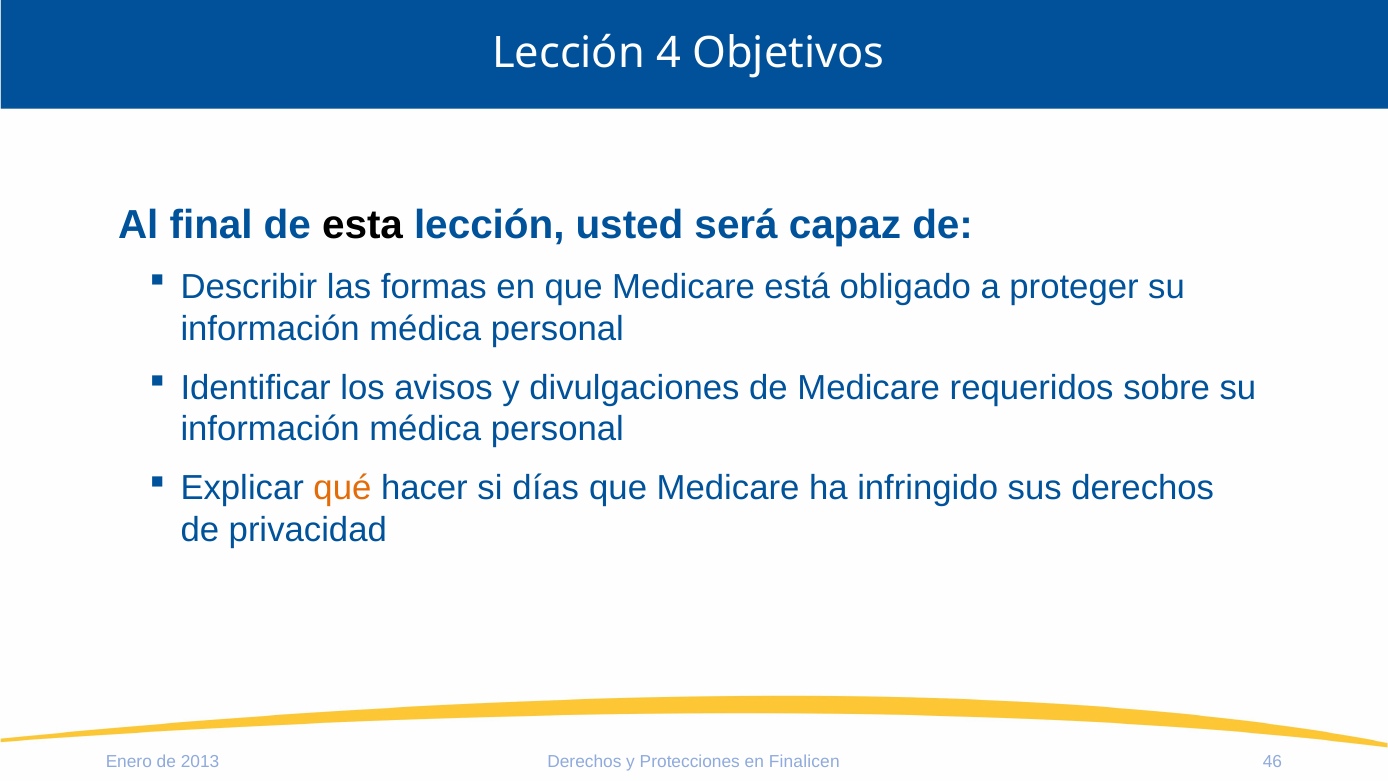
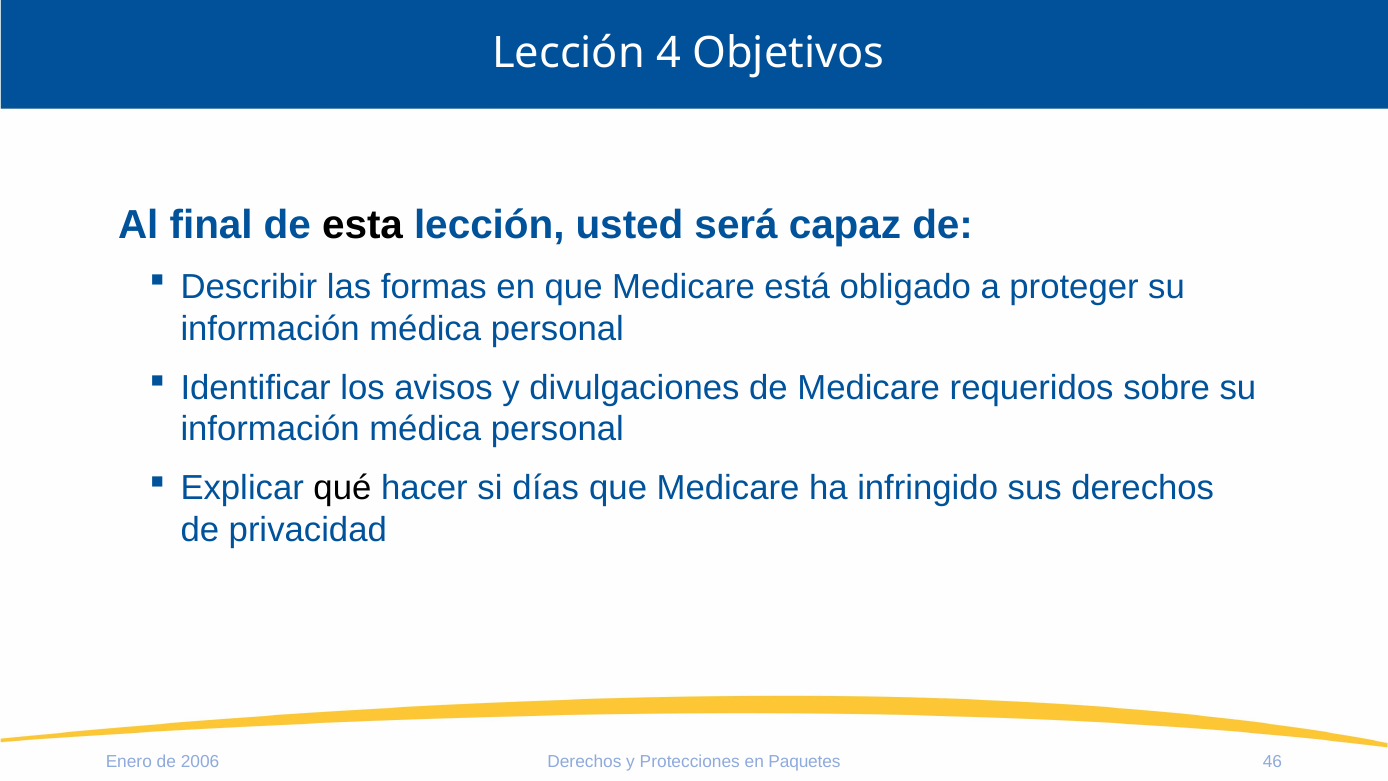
qué colour: orange -> black
2013: 2013 -> 2006
Finalicen: Finalicen -> Paquetes
